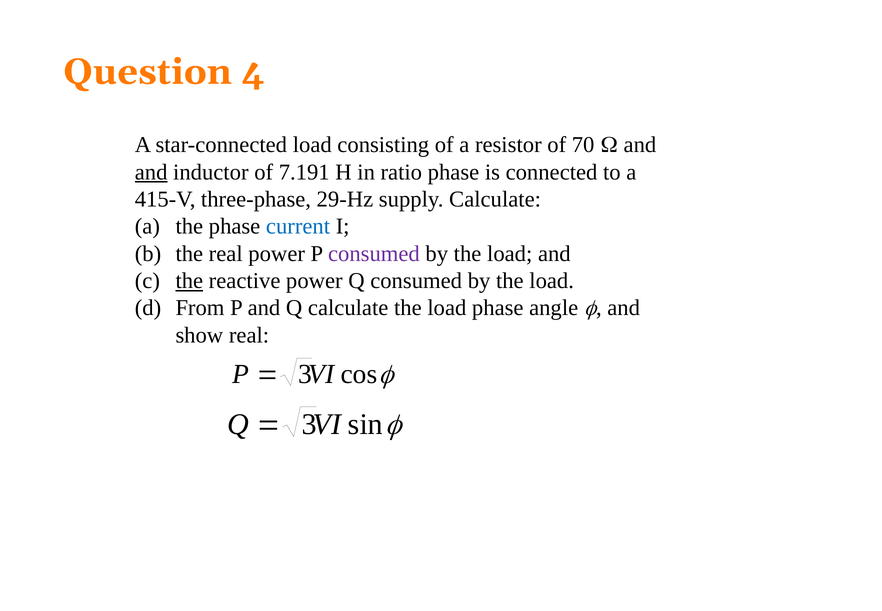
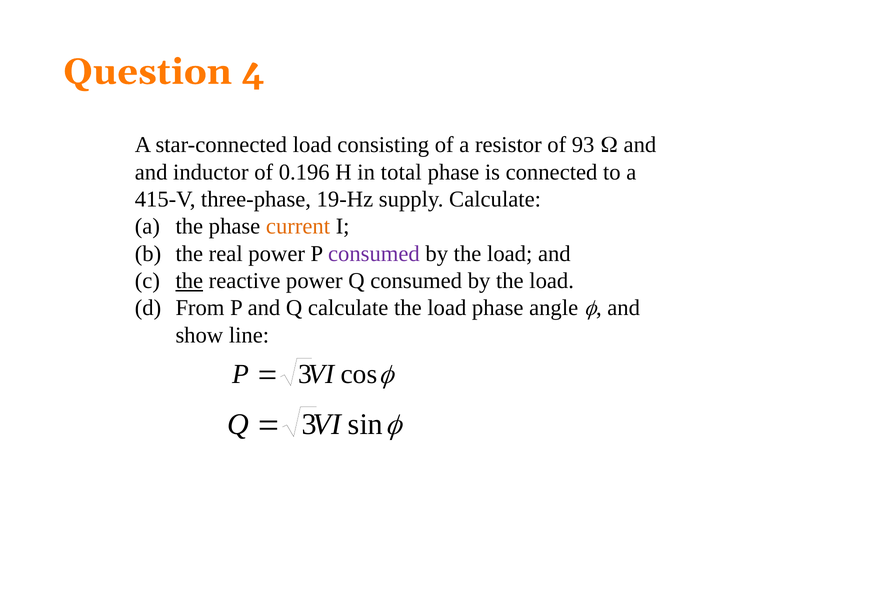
70: 70 -> 93
and at (151, 172) underline: present -> none
7.191: 7.191 -> 0.196
ratio: ratio -> total
29-Hz: 29-Hz -> 19-Hz
current colour: blue -> orange
show real: real -> line
